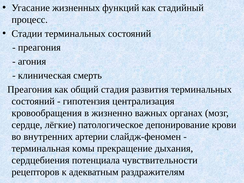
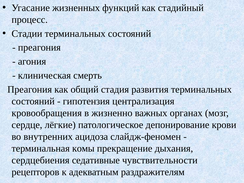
артерии: артерии -> ацидоза
потенциала: потенциала -> седативные
